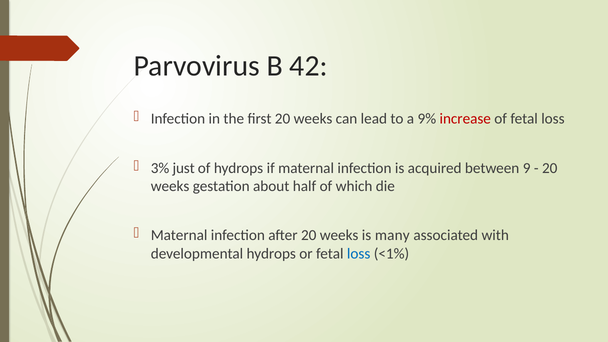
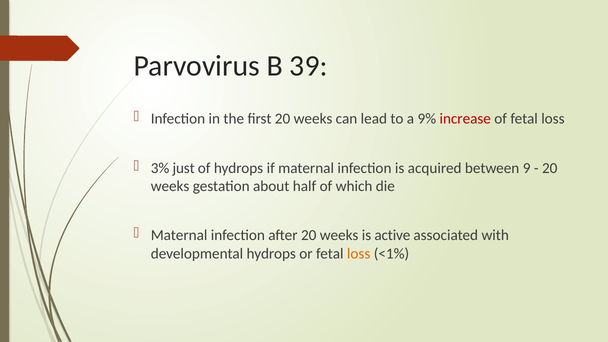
42: 42 -> 39
many: many -> active
loss at (359, 254) colour: blue -> orange
